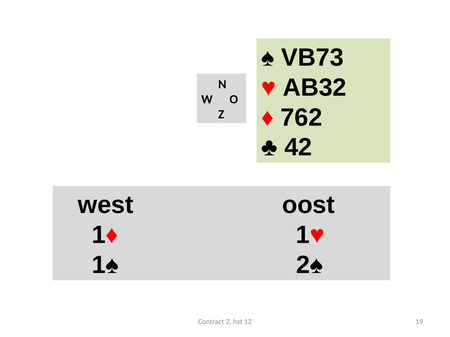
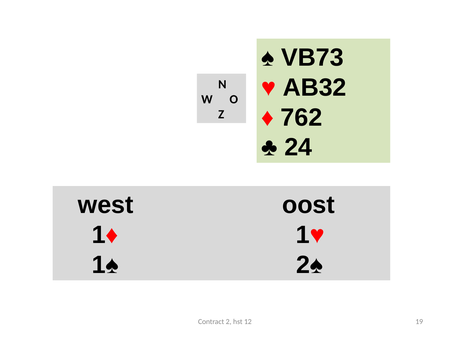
42: 42 -> 24
